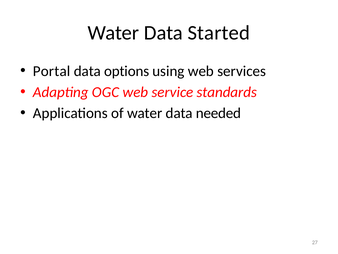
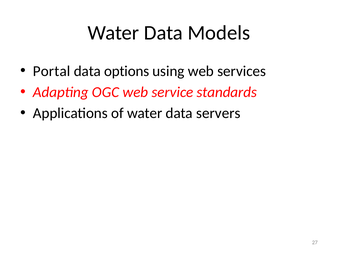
Started: Started -> Models
needed: needed -> servers
